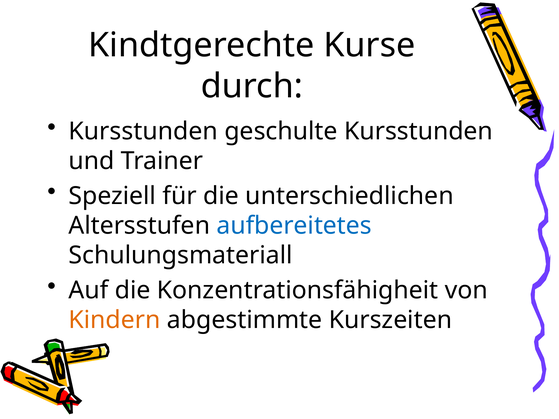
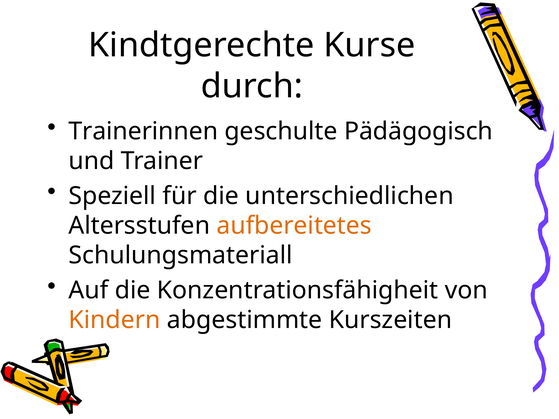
Kursstunden at (143, 131): Kursstunden -> Trainerinnen
geschulte Kursstunden: Kursstunden -> Pädägogisch
aufbereitetes colour: blue -> orange
